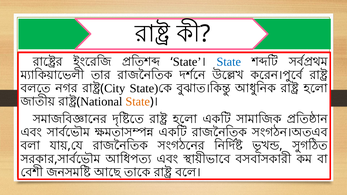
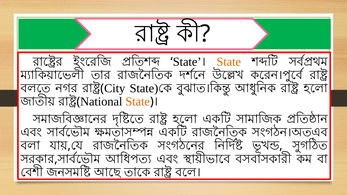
State at (229, 62) colour: blue -> orange
